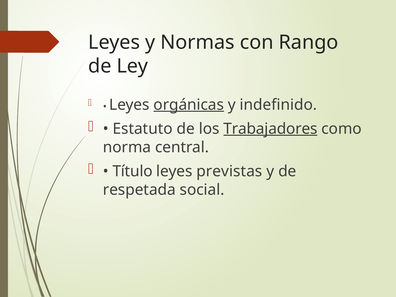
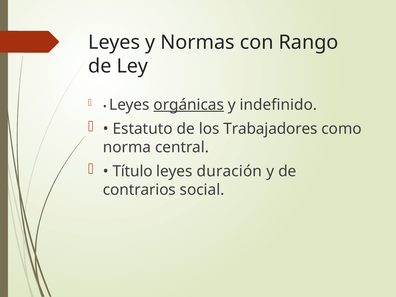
Trabajadores underline: present -> none
previstas: previstas -> duración
respetada: respetada -> contrarios
